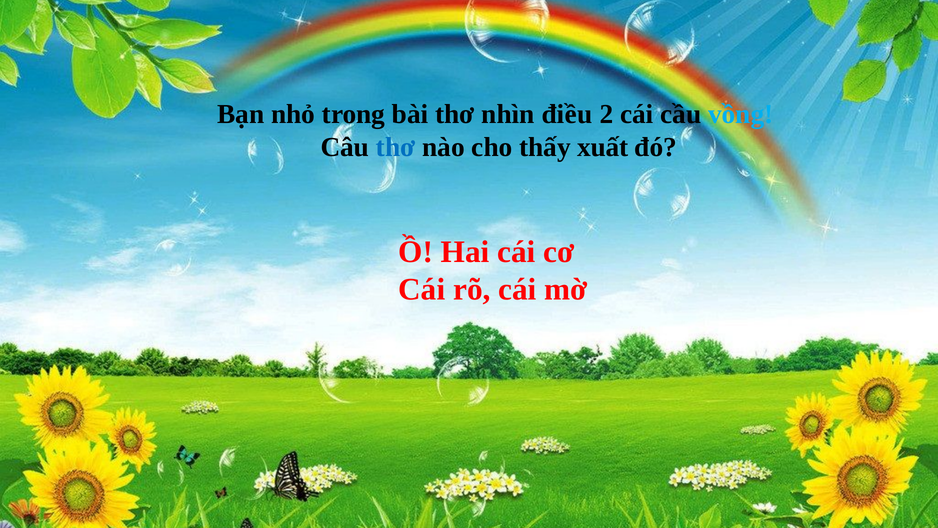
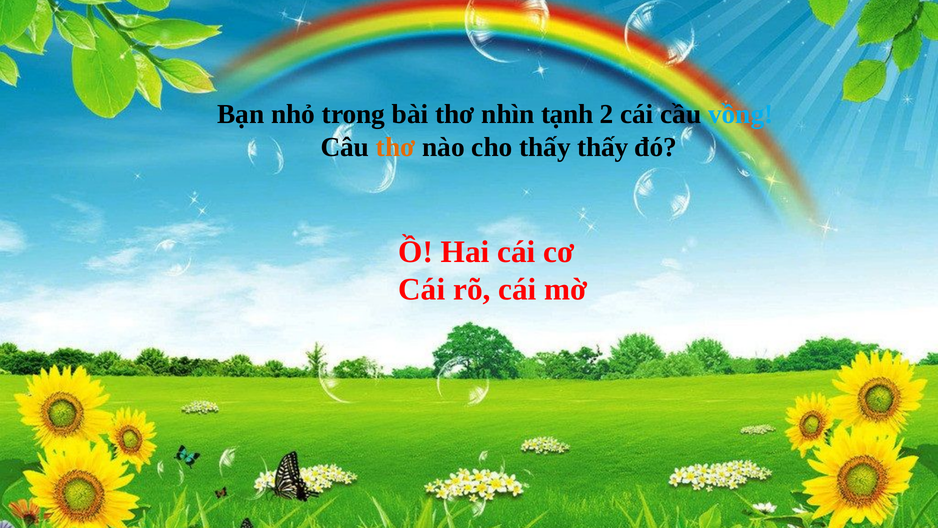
điều: điều -> tạnh
thơ at (396, 147) colour: blue -> orange
thấy xuất: xuất -> thấy
